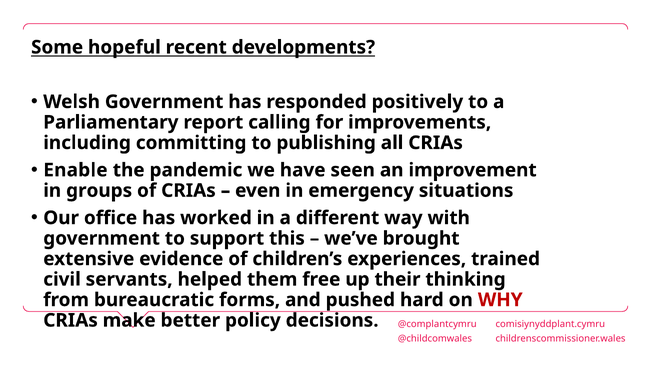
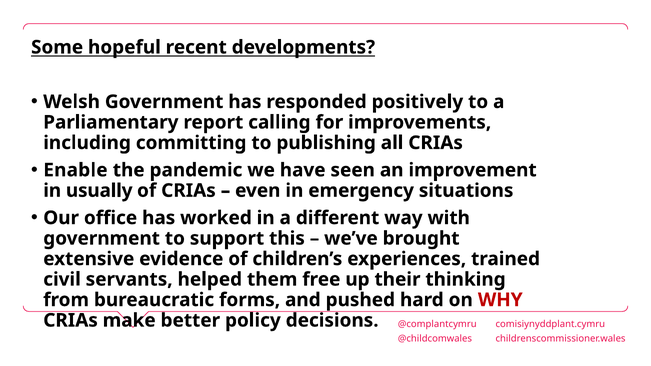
groups: groups -> usually
